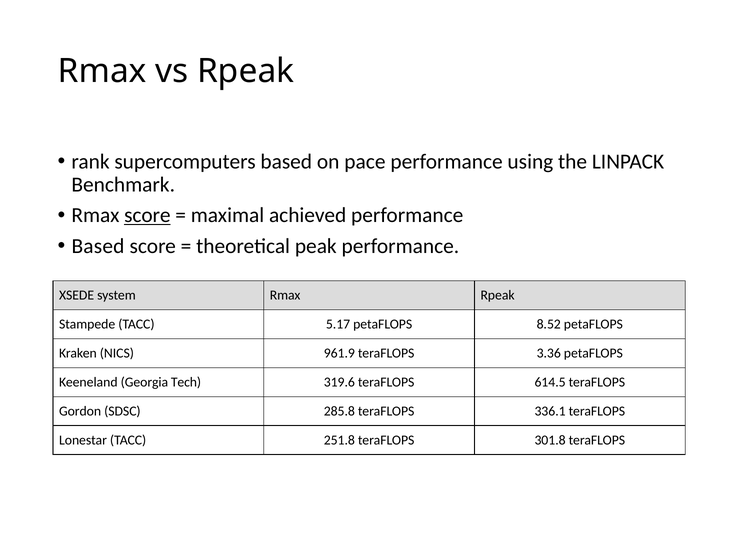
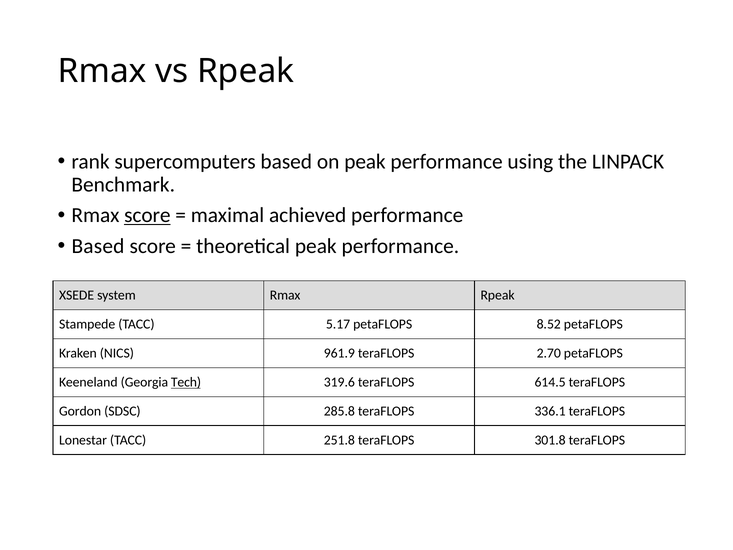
on pace: pace -> peak
3.36: 3.36 -> 2.70
Tech underline: none -> present
